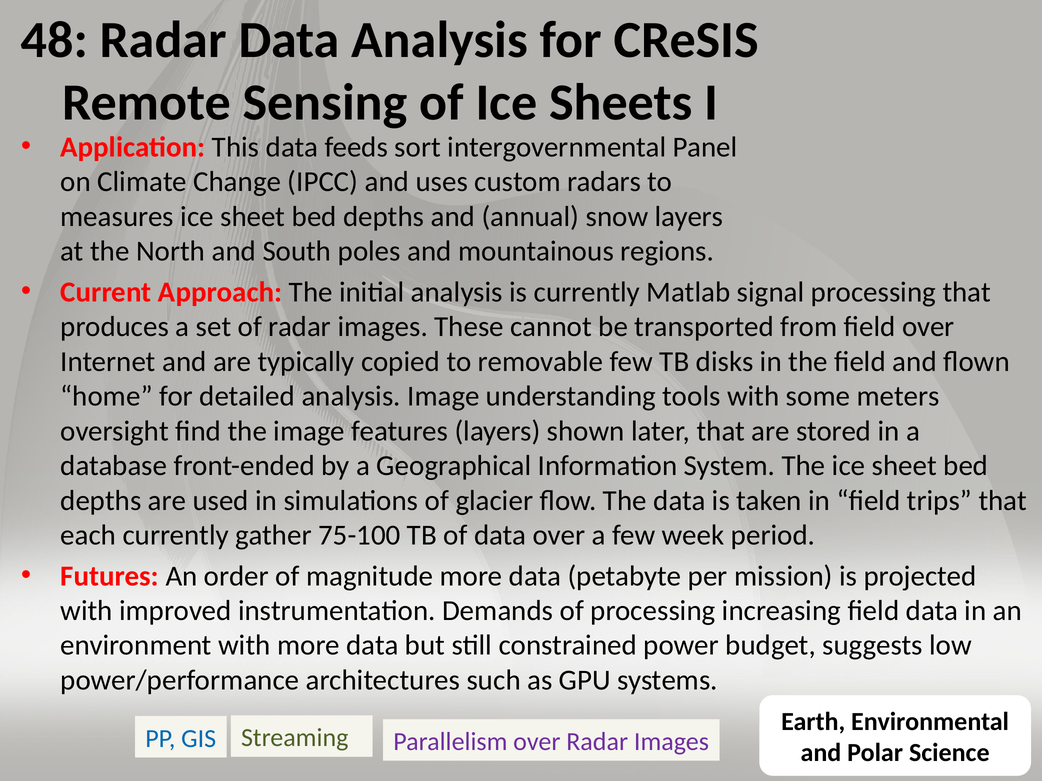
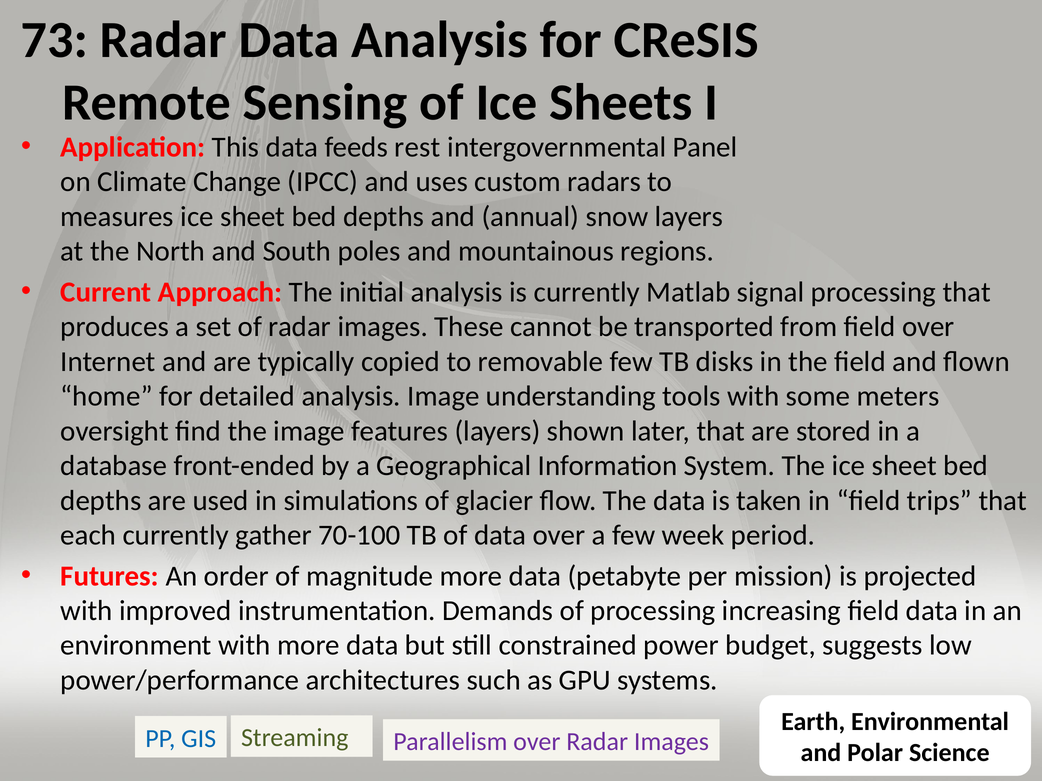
48: 48 -> 73
sort: sort -> rest
75-100: 75-100 -> 70-100
